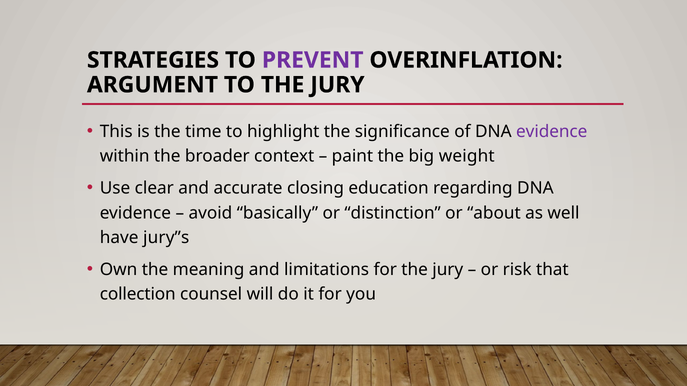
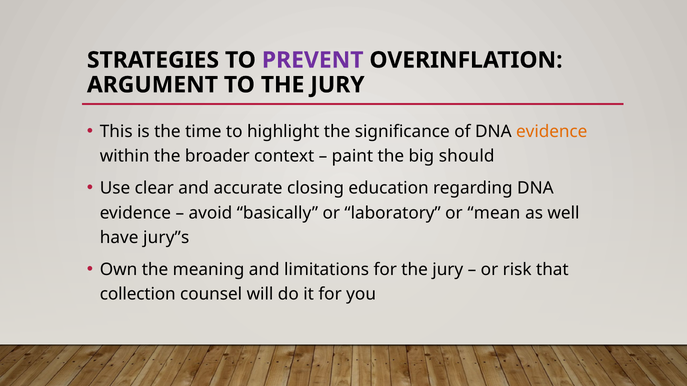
evidence at (552, 132) colour: purple -> orange
weight: weight -> should
distinction: distinction -> laboratory
about: about -> mean
